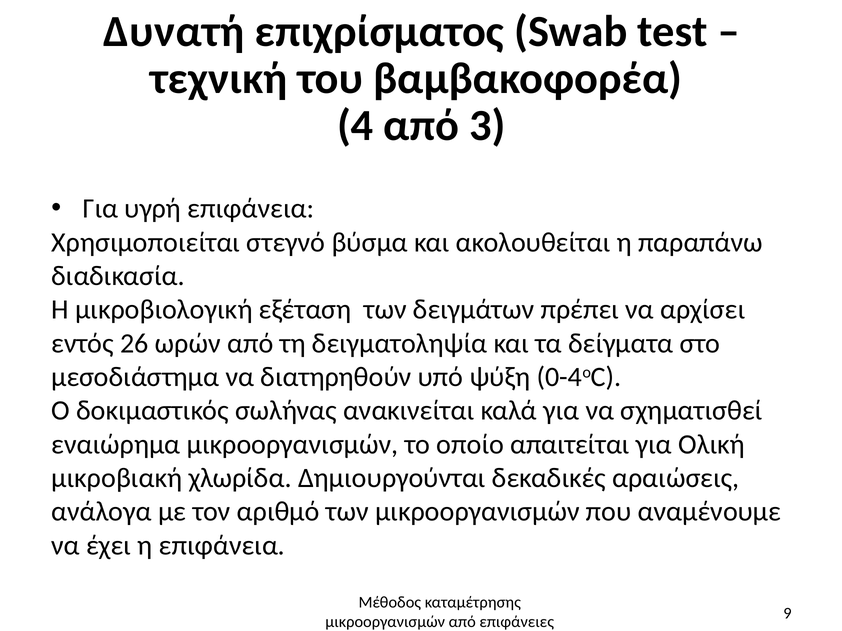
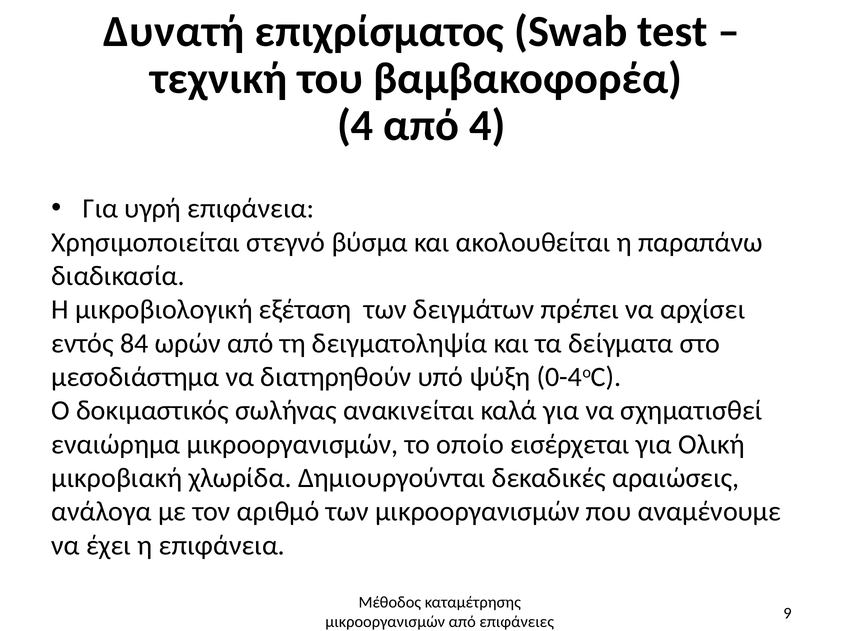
από 3: 3 -> 4
26: 26 -> 84
απαιτείται: απαιτείται -> εισέρχεται
